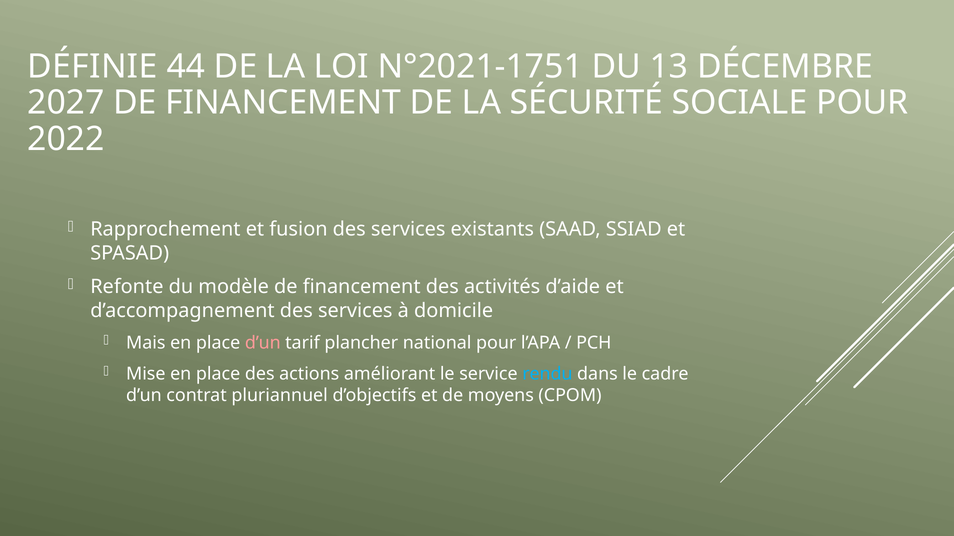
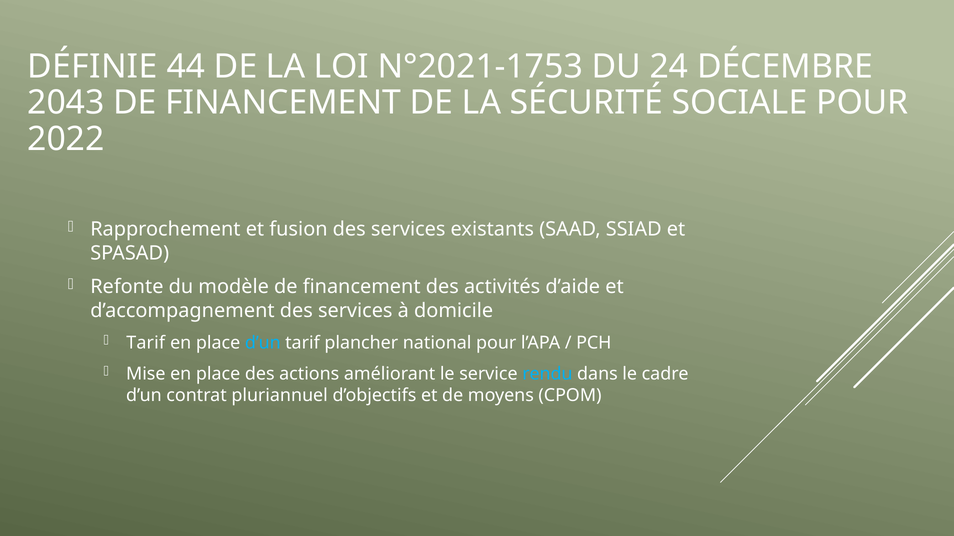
N°2021-1751: N°2021-1751 -> N°2021-1753
13: 13 -> 24
2027: 2027 -> 2043
Mais at (146, 343): Mais -> Tarif
d’un at (263, 343) colour: pink -> light blue
